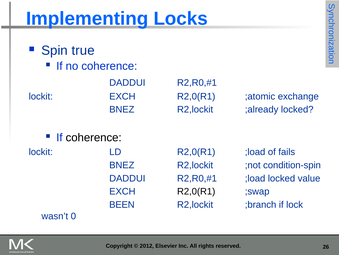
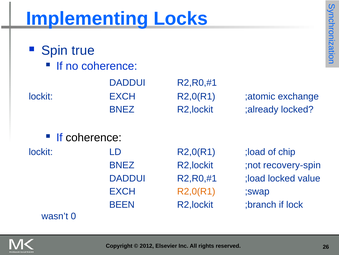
fails: fails -> chip
condition-spin: condition-spin -> recovery-spin
R2,0(R1 at (196, 191) colour: black -> orange
